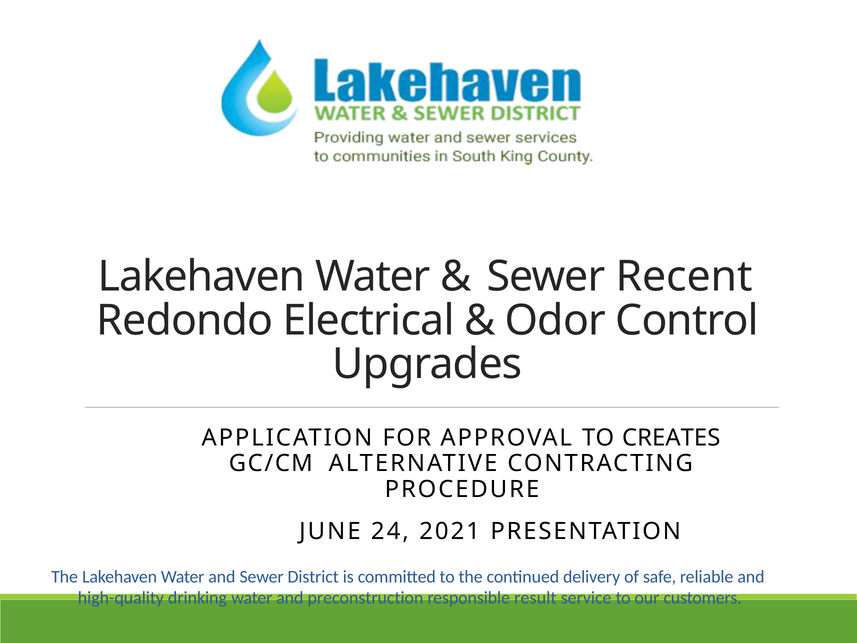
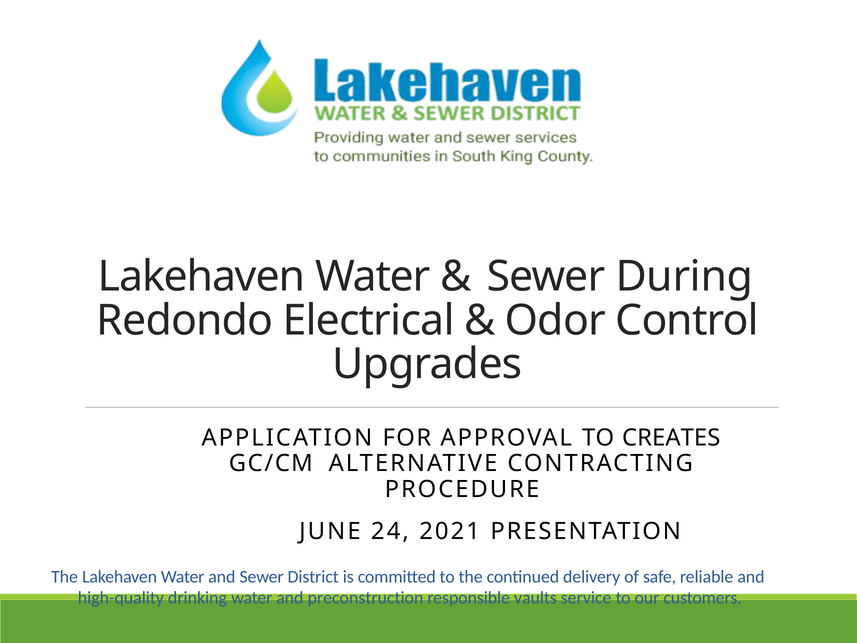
Recent: Recent -> During
result: result -> vaults
